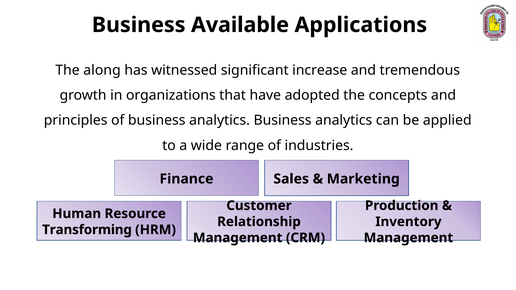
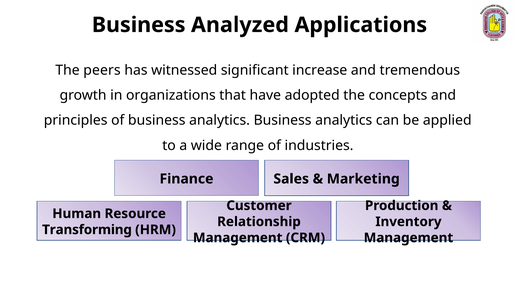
Available: Available -> Analyzed
along: along -> peers
